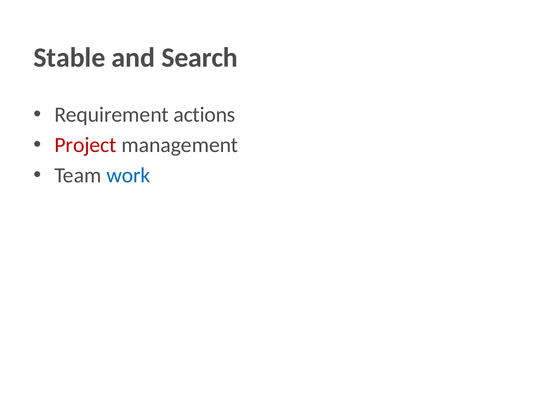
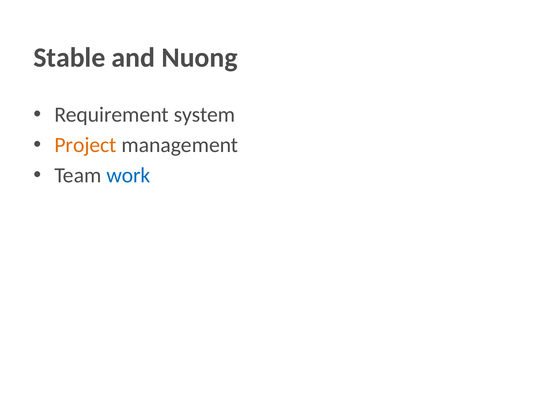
Search: Search -> Nuong
actions: actions -> system
Project colour: red -> orange
